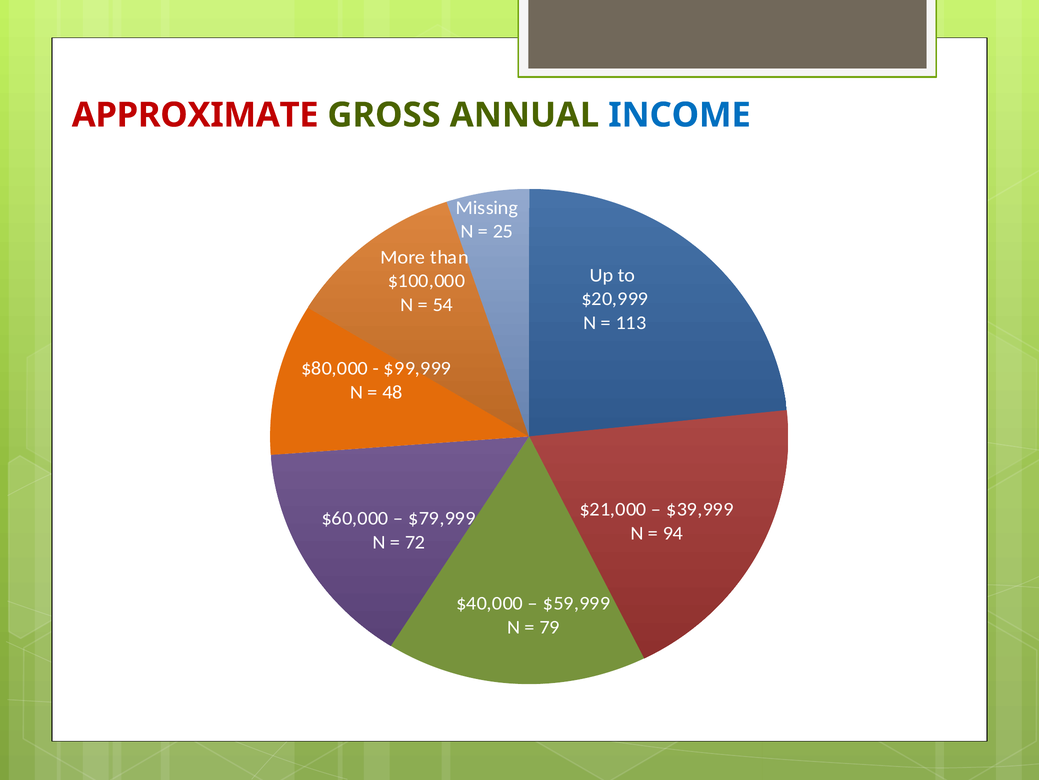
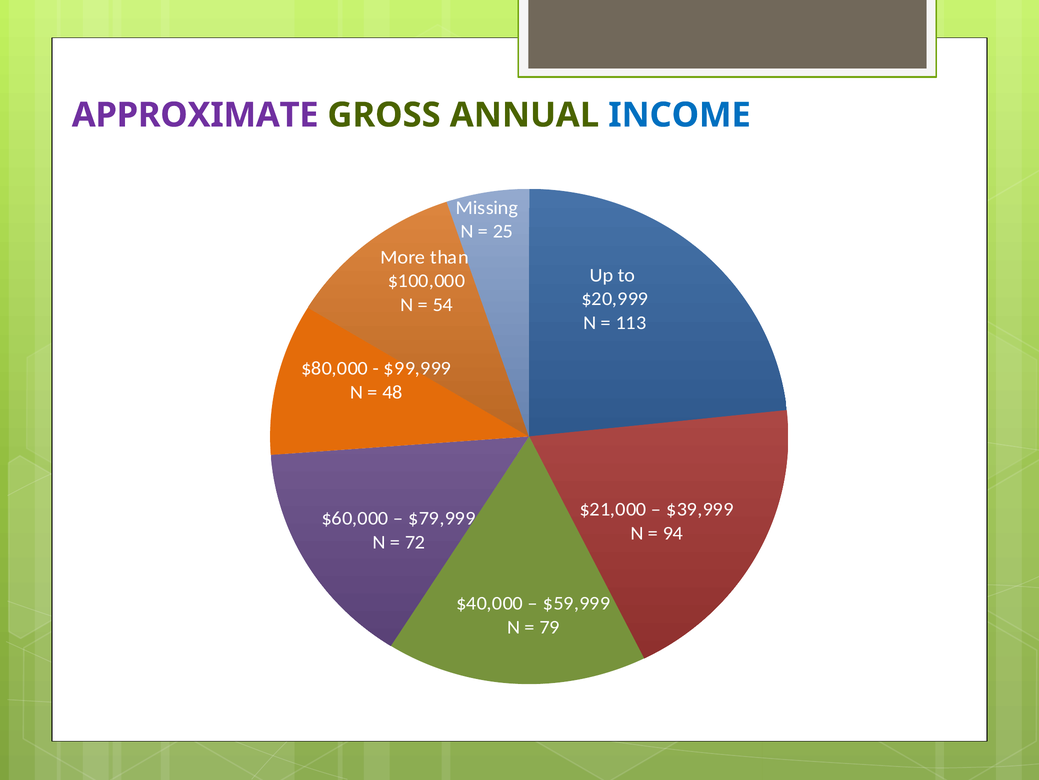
APPROXIMATE colour: red -> purple
